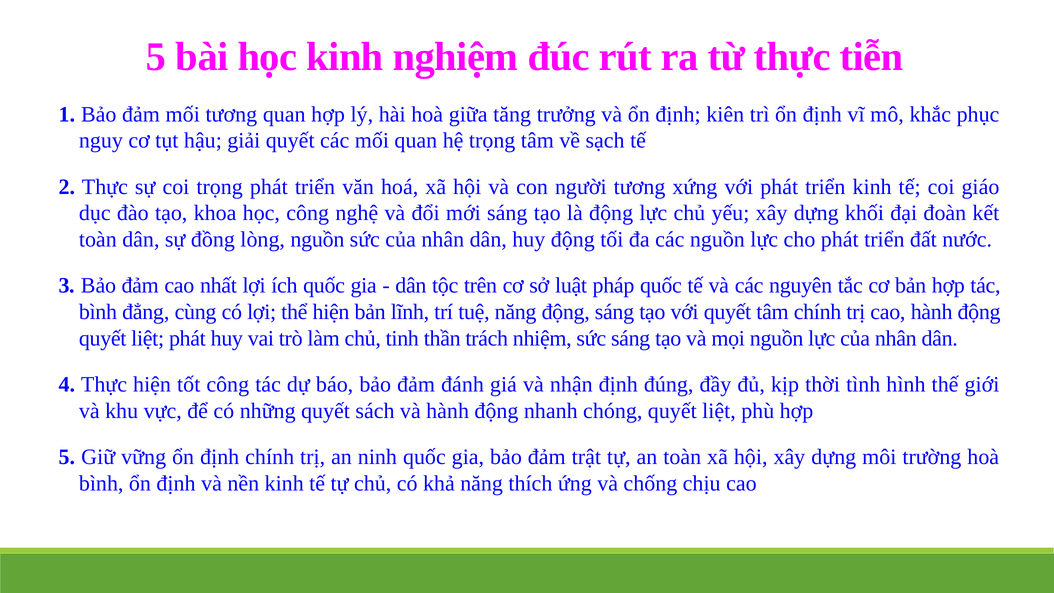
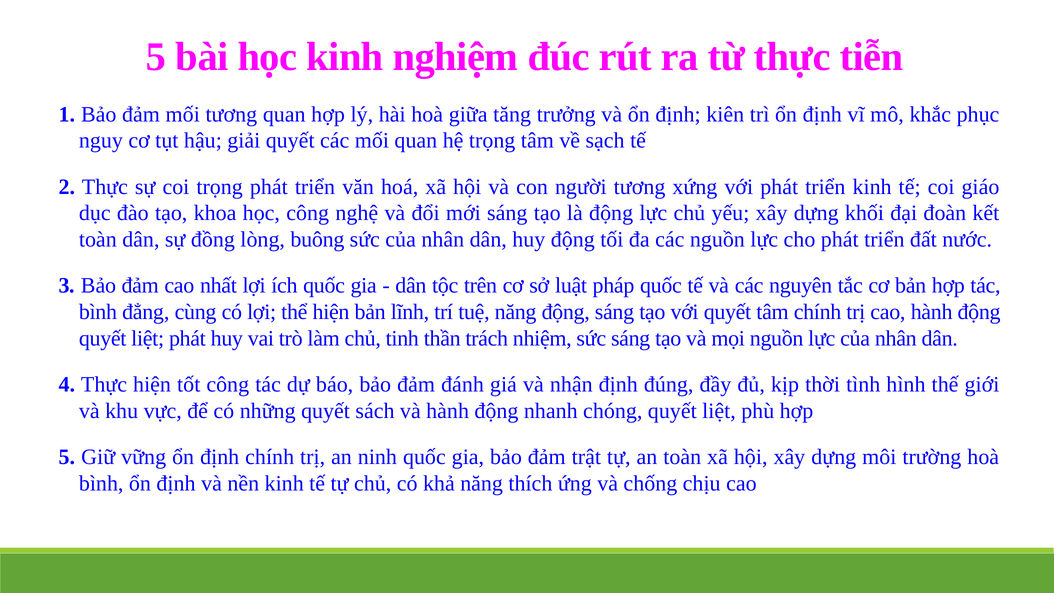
lòng nguồn: nguồn -> buông
